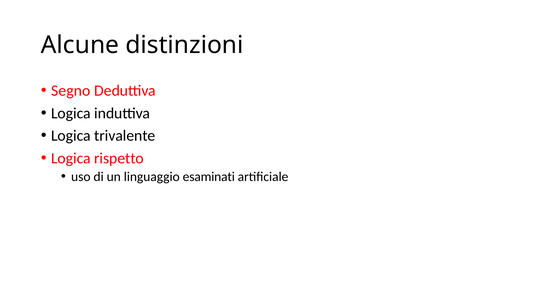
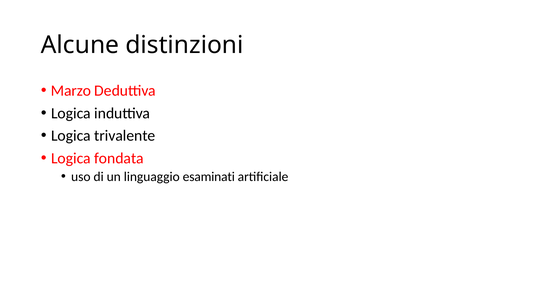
Segno: Segno -> Marzo
rispetto: rispetto -> fondata
